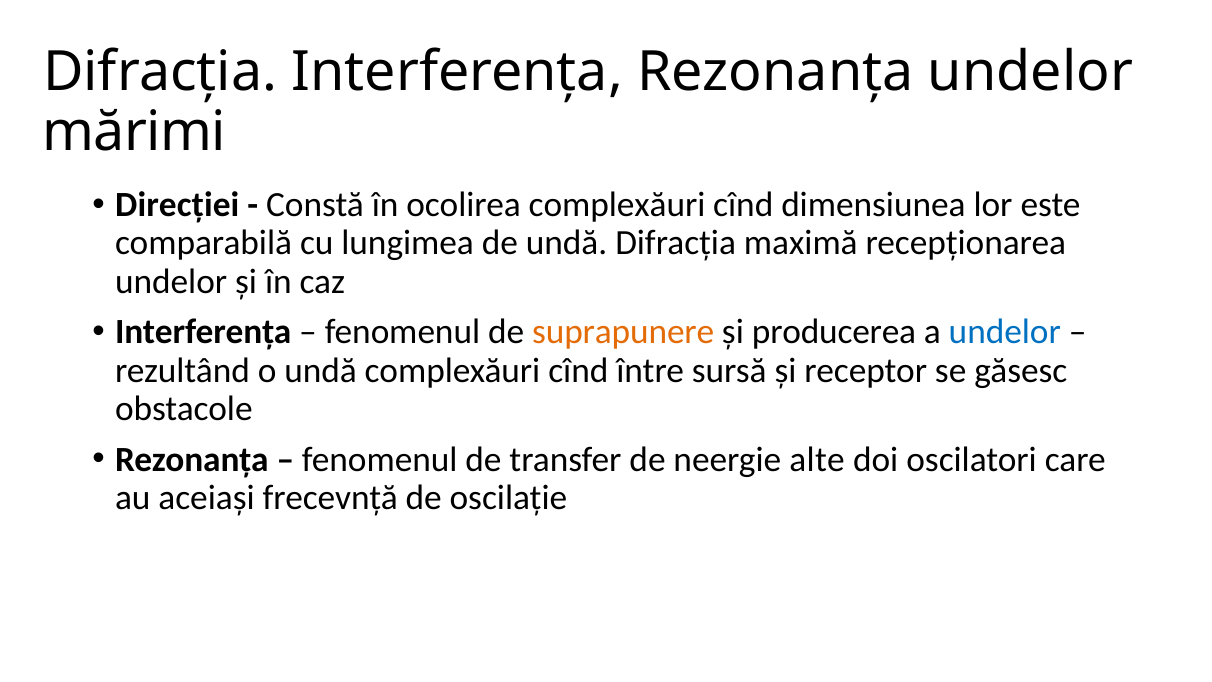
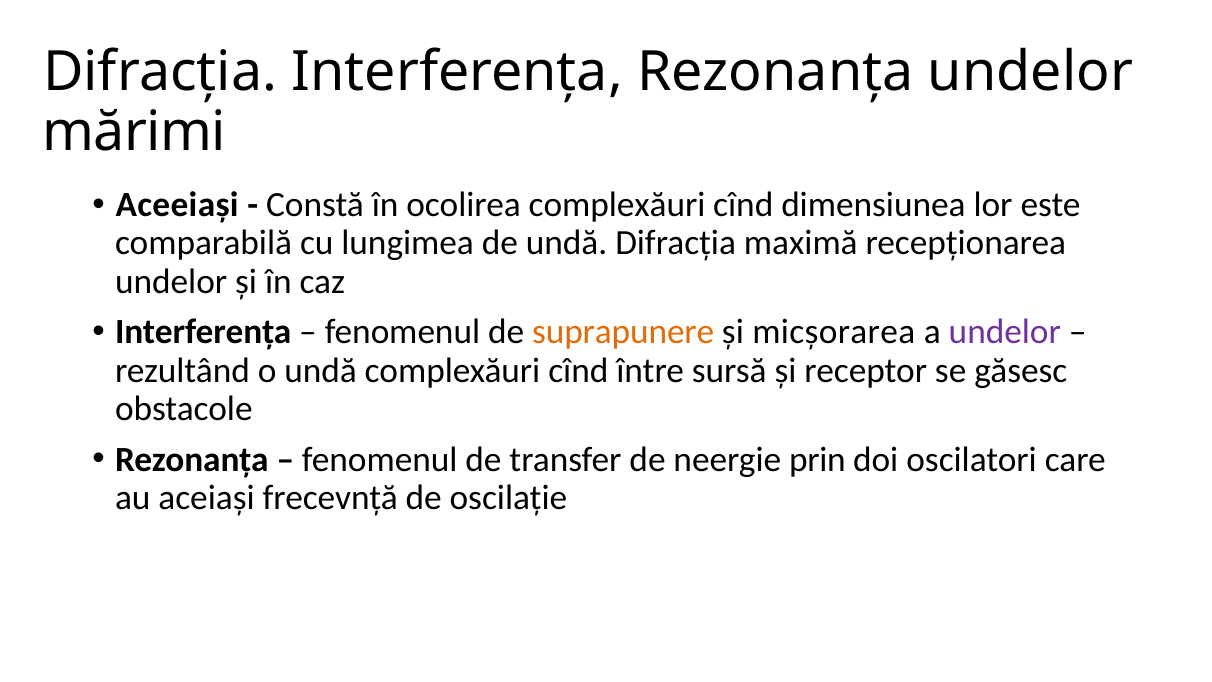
Direcției: Direcției -> Aceeiași
producerea: producerea -> micșorarea
undelor at (1005, 332) colour: blue -> purple
alte: alte -> prin
